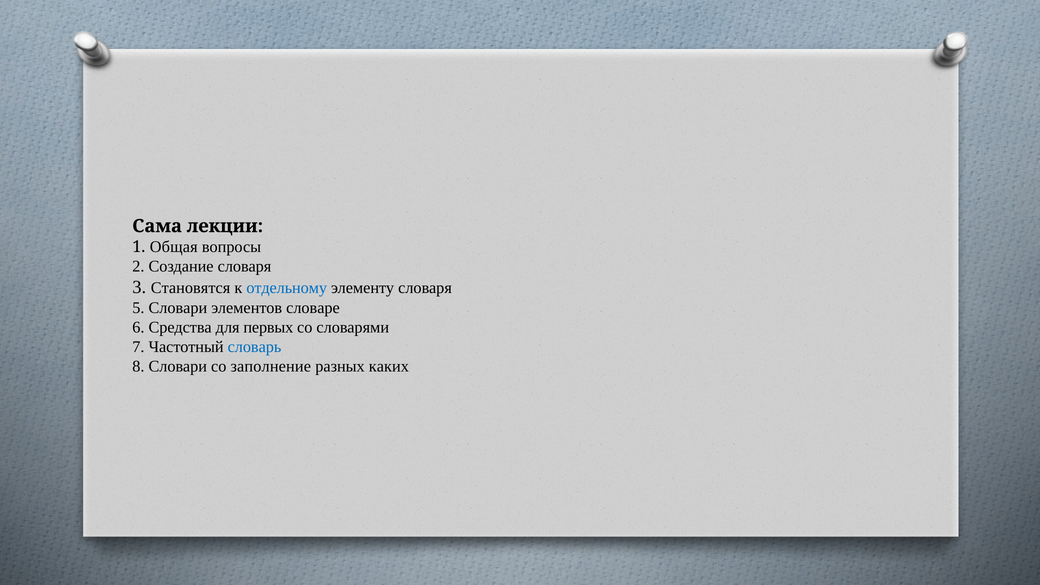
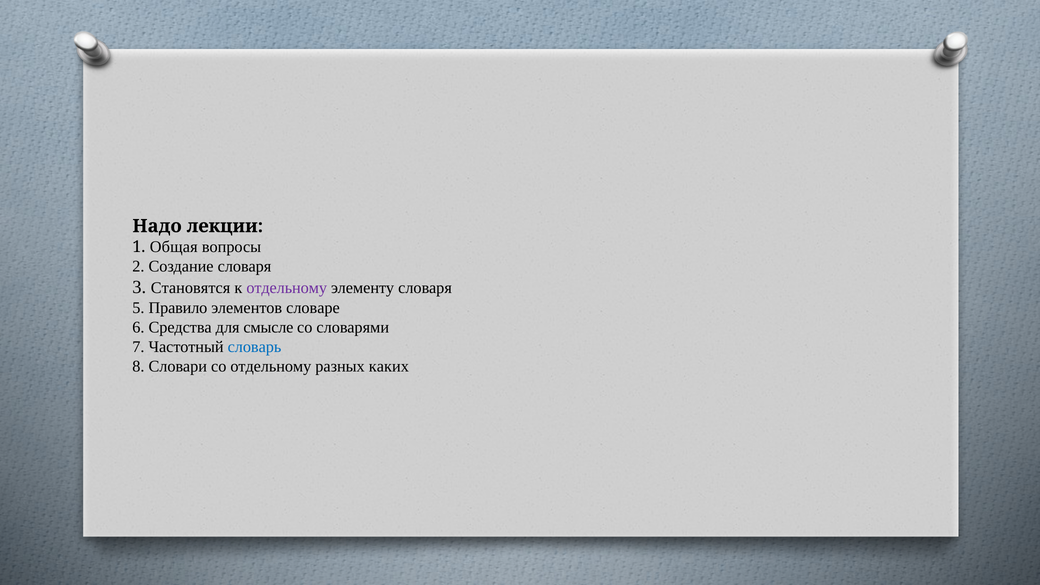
Сама: Сама -> Надо
отдельному at (287, 288) colour: blue -> purple
5 Словари: Словари -> Правило
первых: первых -> смысле
со заполнение: заполнение -> отдельному
